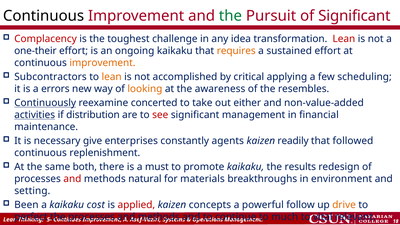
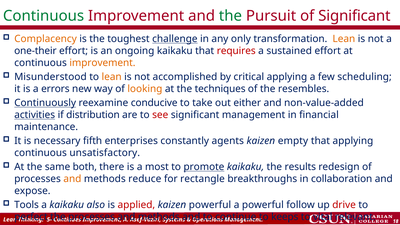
Continuous at (44, 16) colour: black -> green
Complacency colour: red -> orange
challenge underline: none -> present
idea: idea -> only
Lean at (344, 39) colour: red -> orange
requires colour: orange -> red
Subcontractors: Subcontractors -> Misunderstood
awareness: awareness -> techniques
concerted: concerted -> conducive
give: give -> fifth
readily: readily -> empty
that followed: followed -> applying
replenishment: replenishment -> unsatisfactory
must: must -> most
promote underline: none -> present
and at (72, 179) colour: red -> orange
natural: natural -> reduce
materials: materials -> rectangle
environment: environment -> collaboration
setting: setting -> expose
Been: Been -> Tools
cost: cost -> also
kaizen concepts: concepts -> powerful
drive colour: orange -> red
much: much -> keeps
